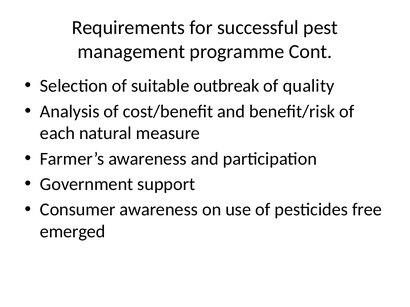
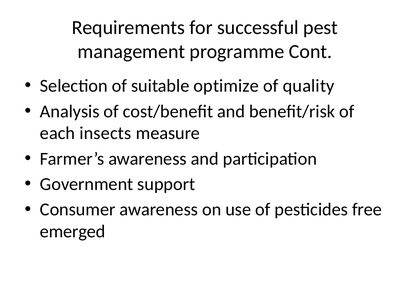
outbreak: outbreak -> optimize
natural: natural -> insects
